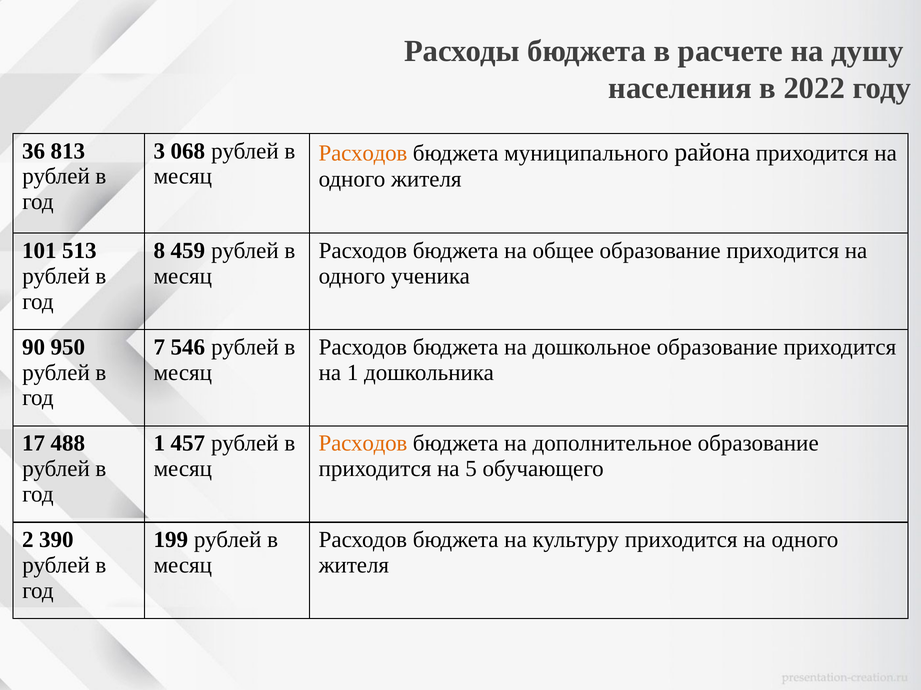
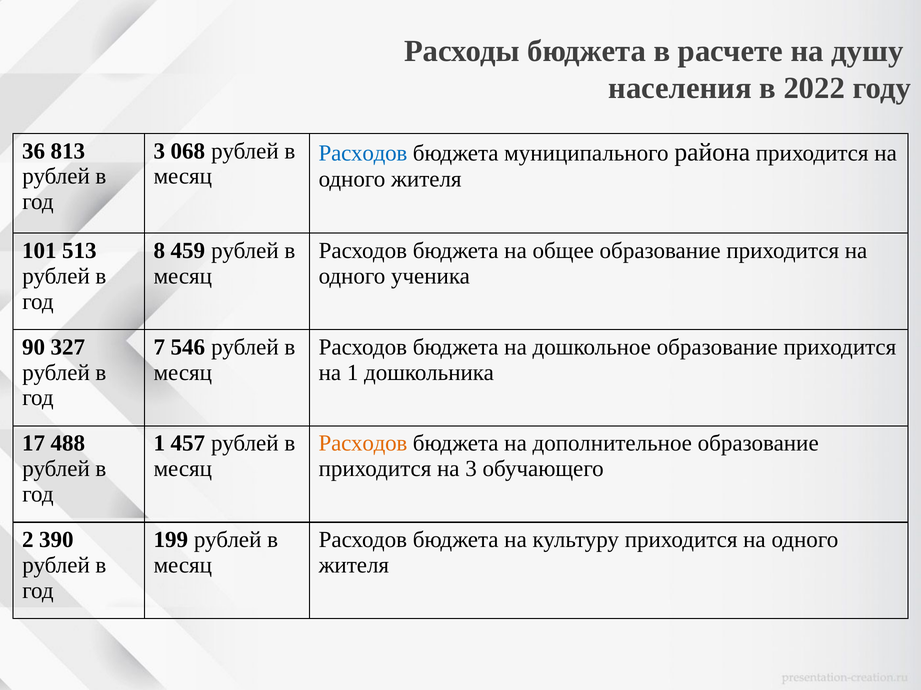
Расходов at (363, 153) colour: orange -> blue
950: 950 -> 327
на 5: 5 -> 3
